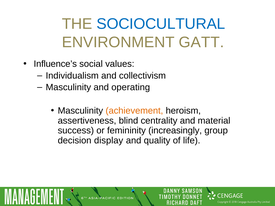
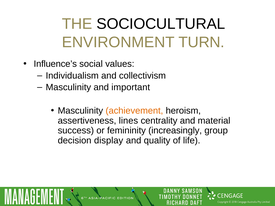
SOCIOCULTURAL colour: blue -> black
GATT: GATT -> TURN
operating: operating -> important
blind: blind -> lines
